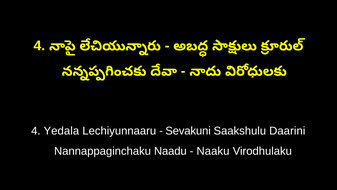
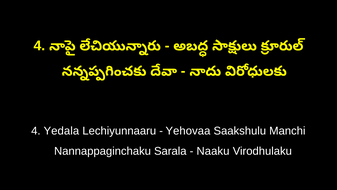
Sevakuni: Sevakuni -> Yehovaa
Daarini: Daarini -> Manchi
Naadu: Naadu -> Sarala
